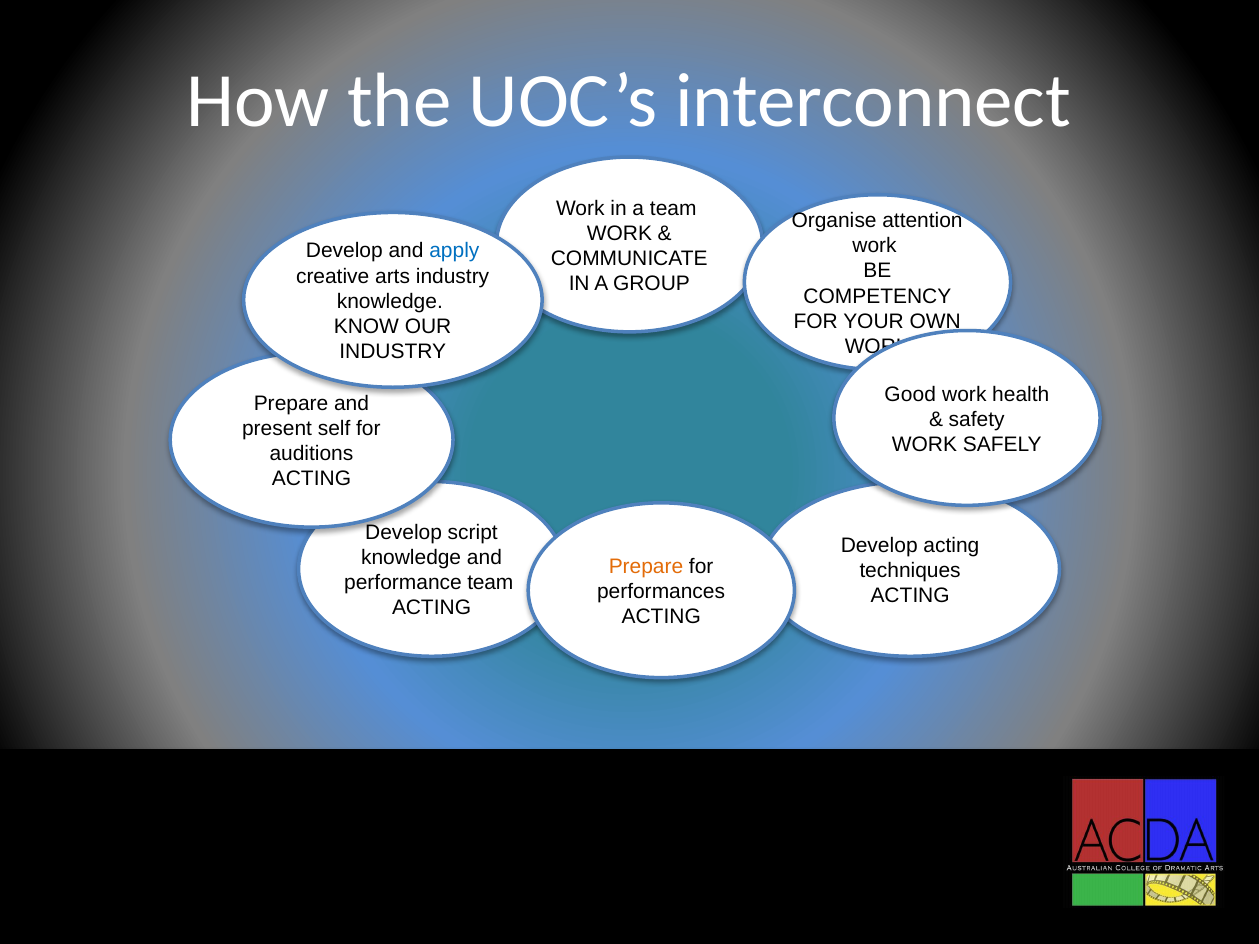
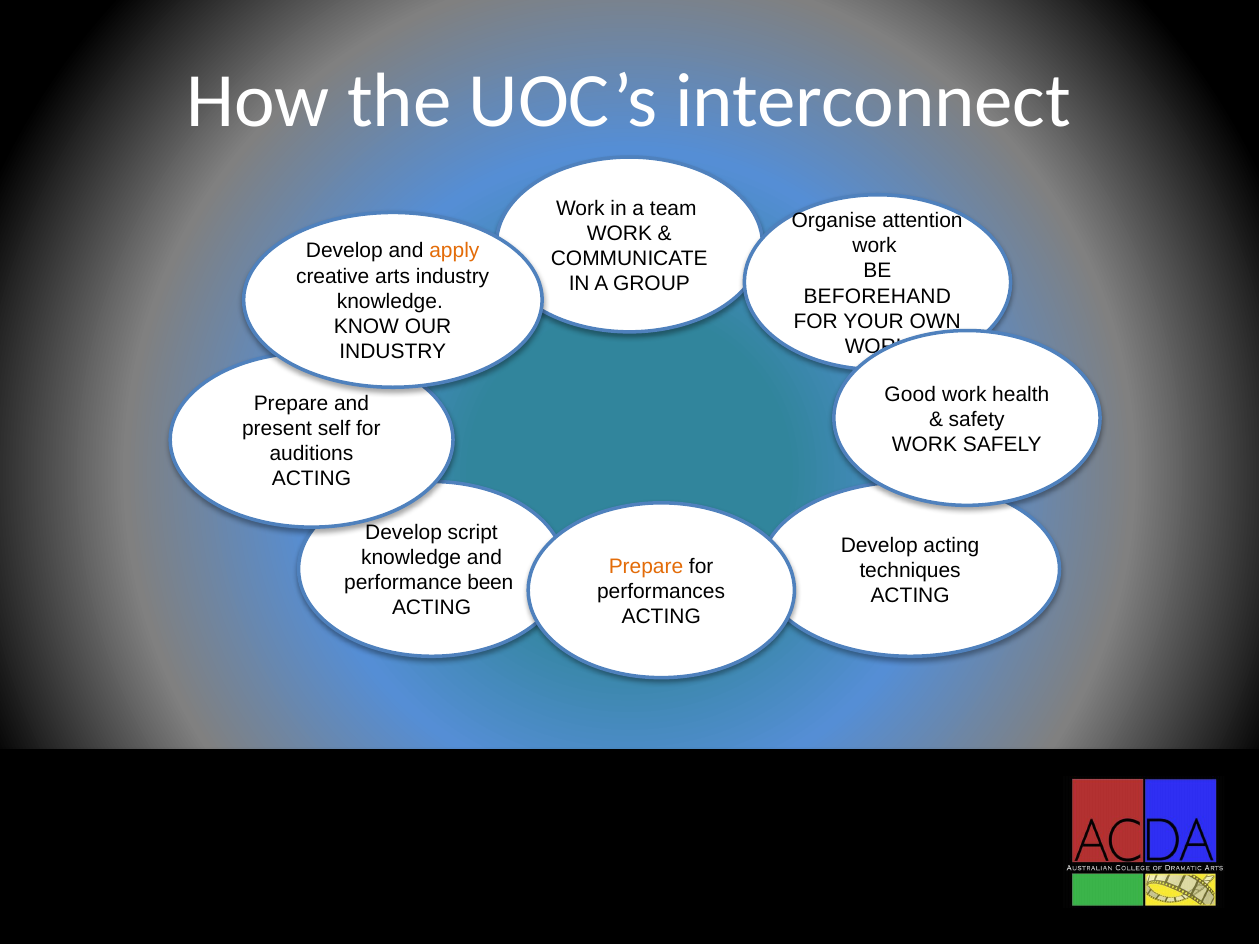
apply colour: blue -> orange
COMPETENCY: COMPETENCY -> BEFOREHAND
performance team: team -> been
